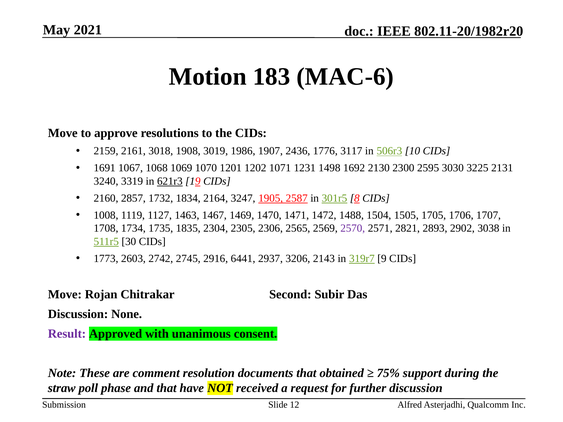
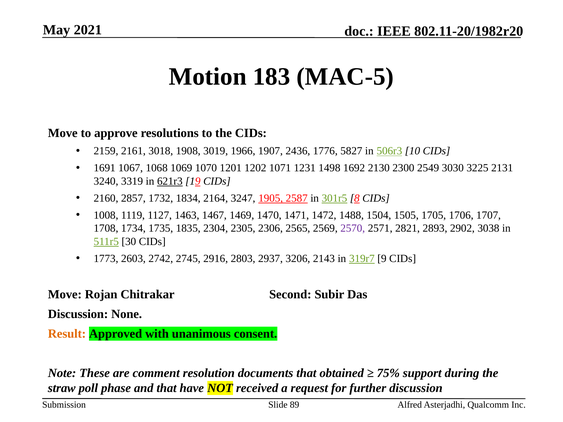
MAC-6: MAC-6 -> MAC-5
1986: 1986 -> 1966
3117: 3117 -> 5827
2595: 2595 -> 2549
6441: 6441 -> 2803
Result colour: purple -> orange
12: 12 -> 89
